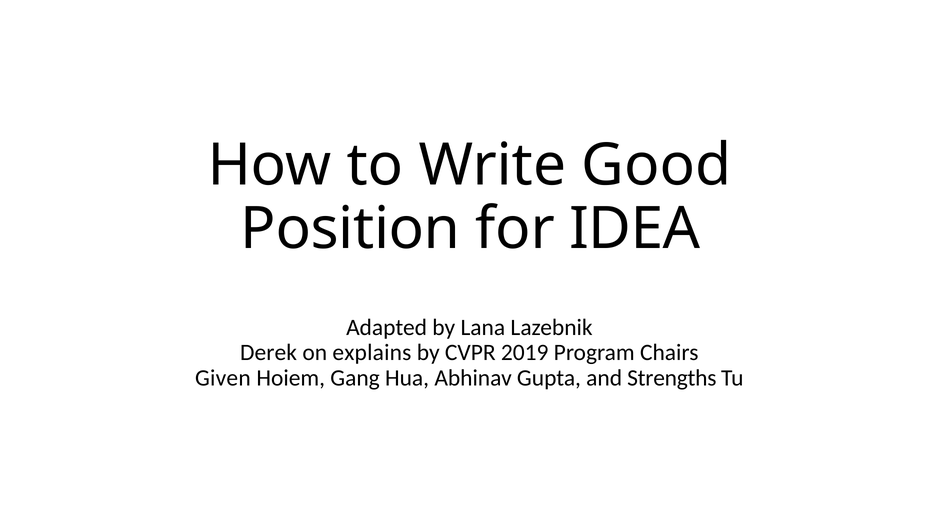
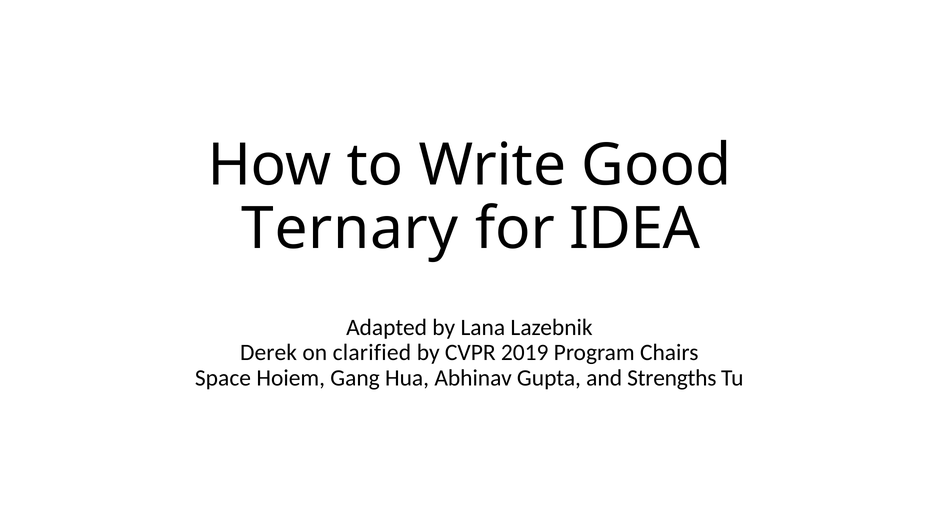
Position: Position -> Ternary
explains: explains -> clarified
Given: Given -> Space
